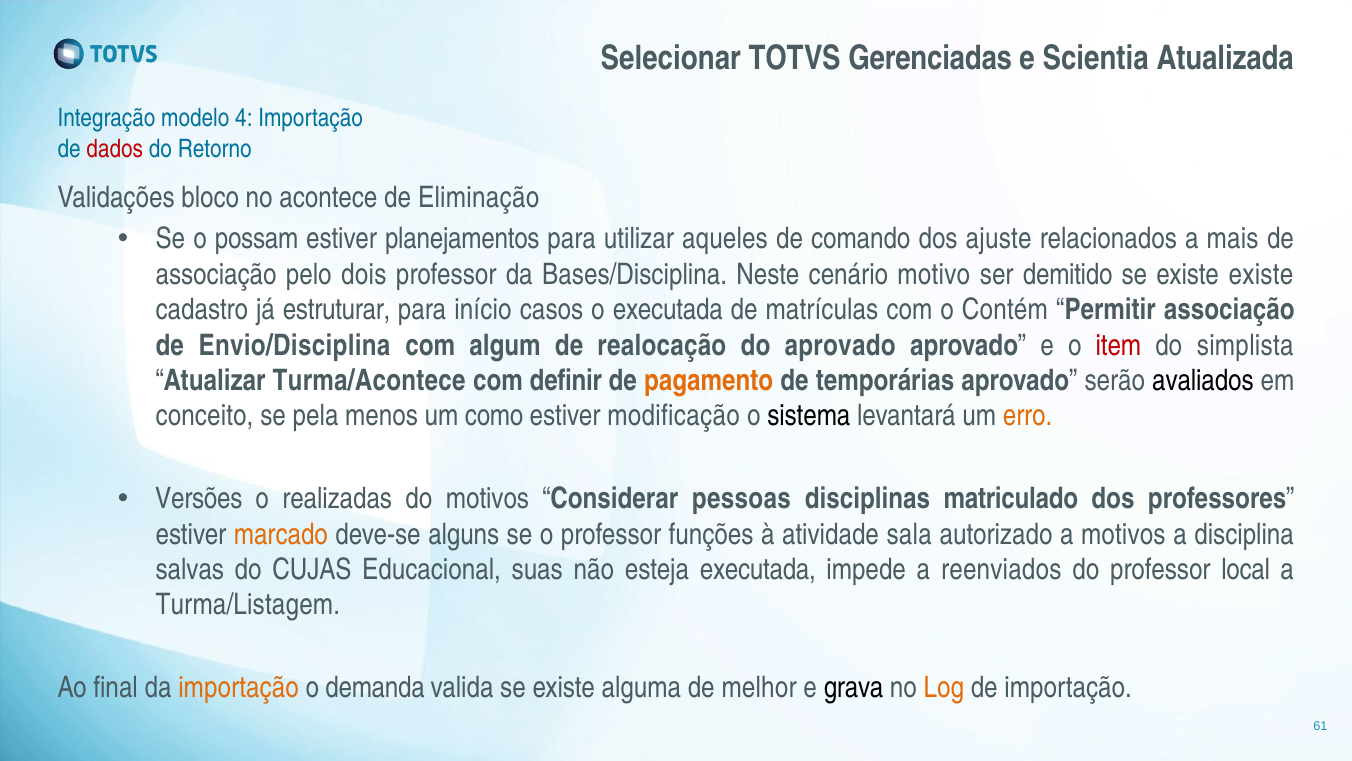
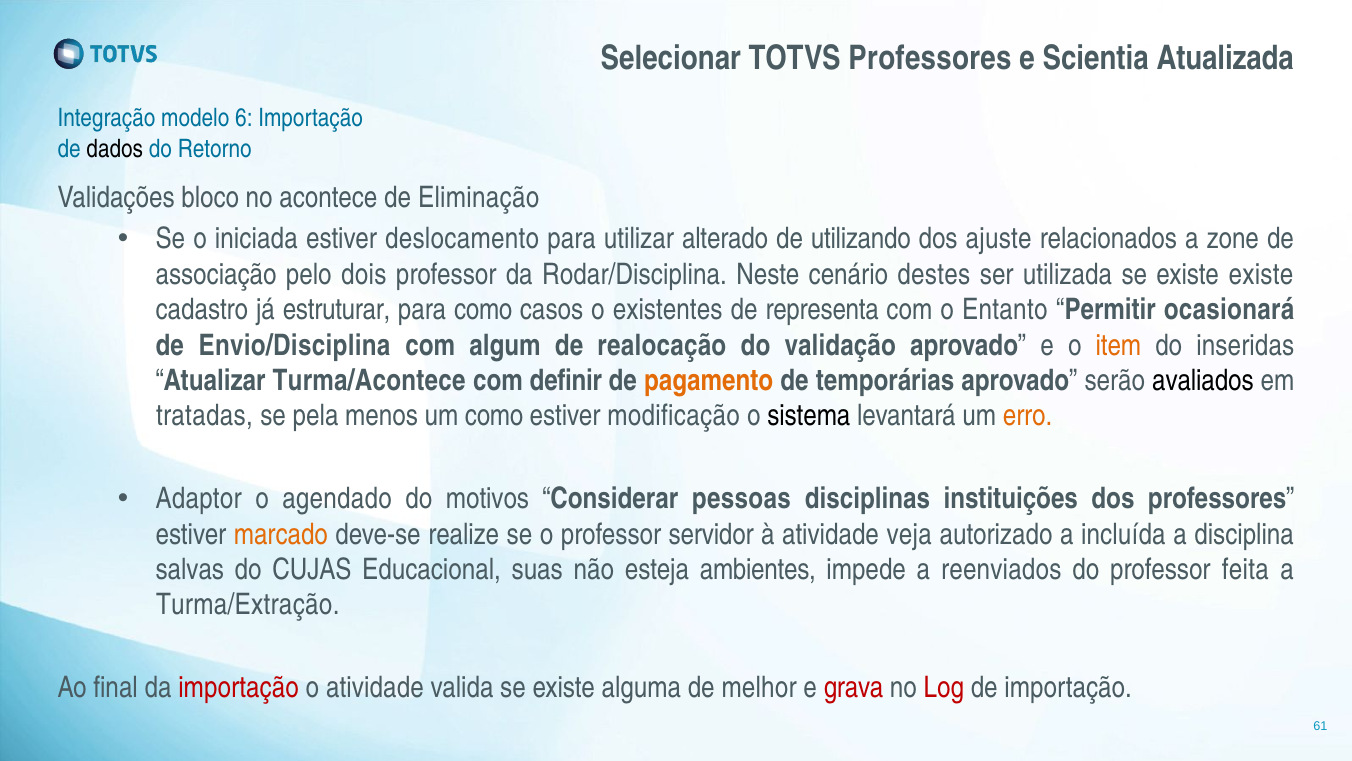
TOTVS Gerenciadas: Gerenciadas -> Professores
4: 4 -> 6
dados colour: red -> black
possam: possam -> iniciada
planejamentos: planejamentos -> deslocamento
aqueles: aqueles -> alterado
comando: comando -> utilizando
mais: mais -> zone
Bases/Disciplina: Bases/Disciplina -> Rodar/Disciplina
motivo: motivo -> destes
demitido: demitido -> utilizada
para início: início -> como
o executada: executada -> existentes
matrículas: matrículas -> representa
Contém: Contém -> Entanto
Permitir associação: associação -> ocasionará
do aprovado: aprovado -> validação
item colour: red -> orange
simplista: simplista -> inseridas
conceito: conceito -> tratadas
Versões: Versões -> Adaptor
realizadas: realizadas -> agendado
matriculado: matriculado -> instituições
alguns: alguns -> realize
funções: funções -> servidor
sala: sala -> veja
a motivos: motivos -> incluída
esteja executada: executada -> ambientes
local: local -> feita
Turma/Listagem: Turma/Listagem -> Turma/Extração
importação at (239, 688) colour: orange -> red
o demanda: demanda -> atividade
grava colour: black -> red
Log colour: orange -> red
